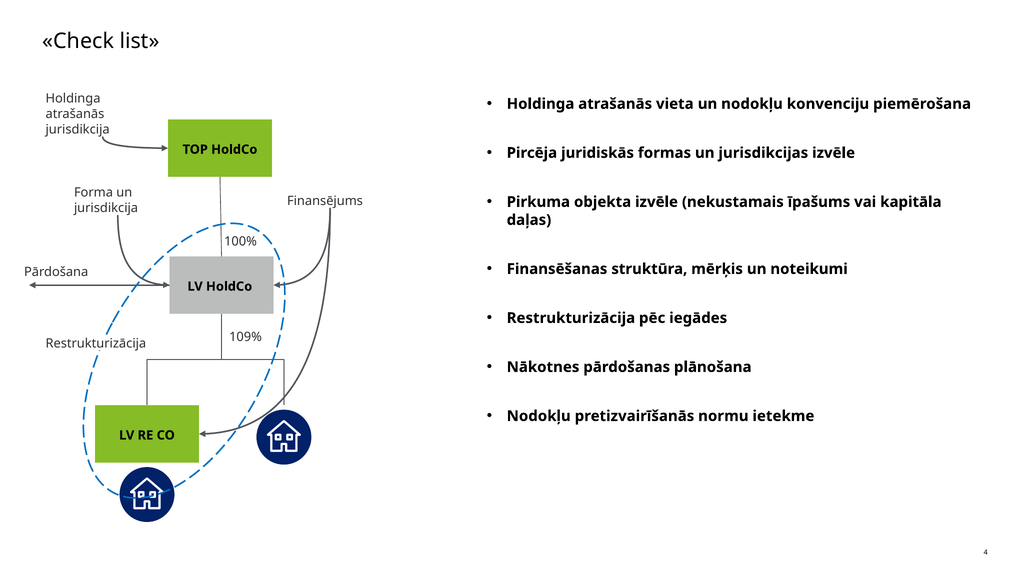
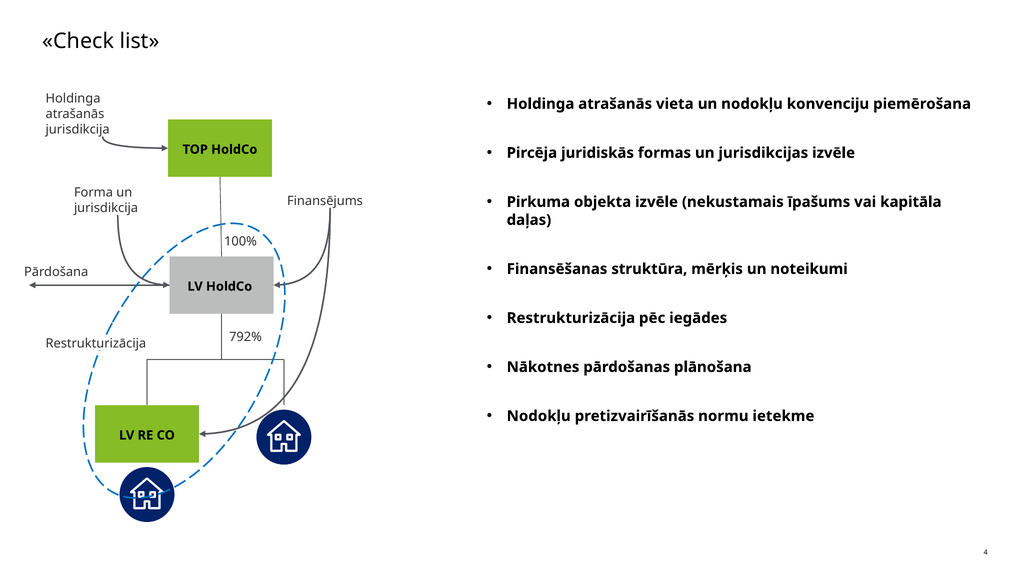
109%: 109% -> 792%
